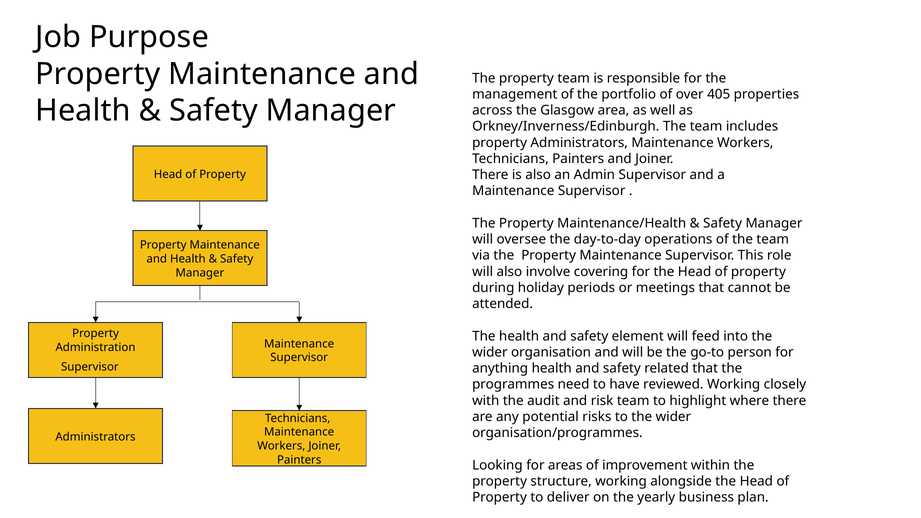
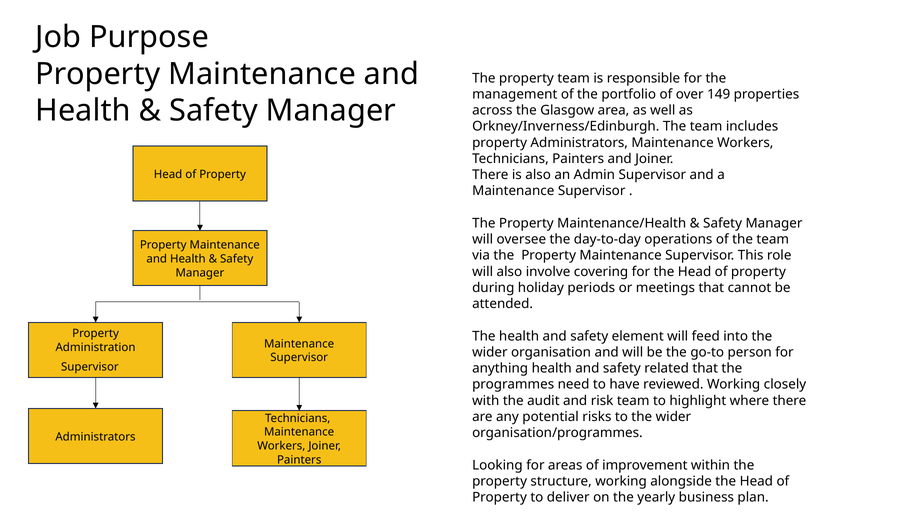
405: 405 -> 149
